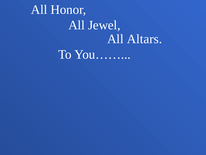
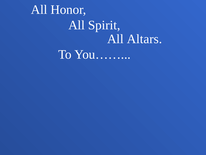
Jewel: Jewel -> Spirit
